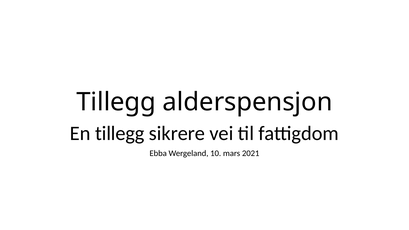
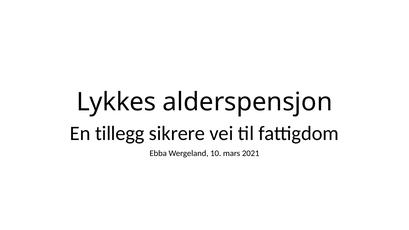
Tillegg at (116, 102): Tillegg -> Lykkes
